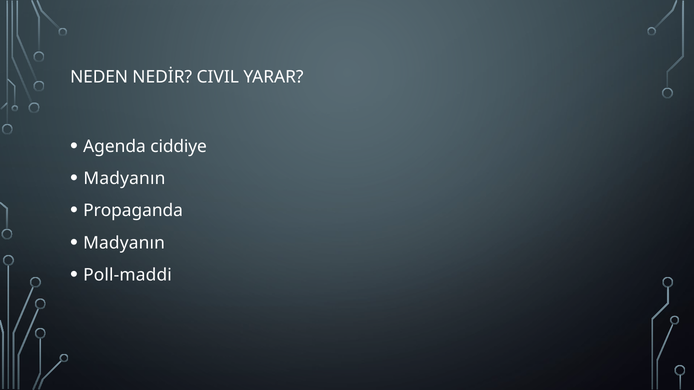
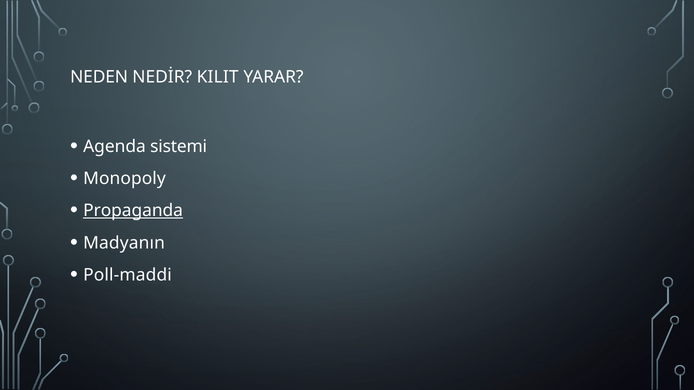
CIVIL: CIVIL -> KILIT
ciddiye: ciddiye -> sistemi
Madyanın at (124, 179): Madyanın -> Monopoly
Propaganda underline: none -> present
